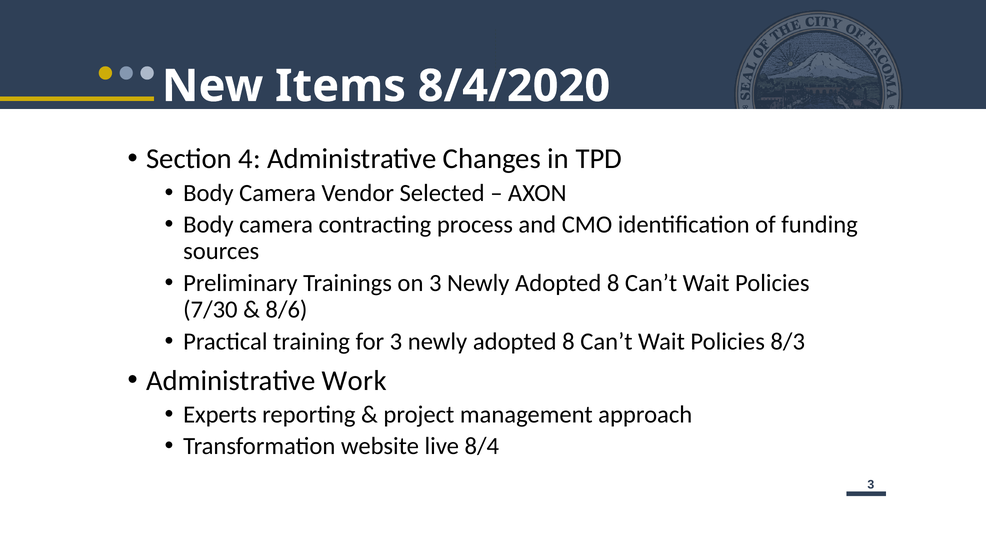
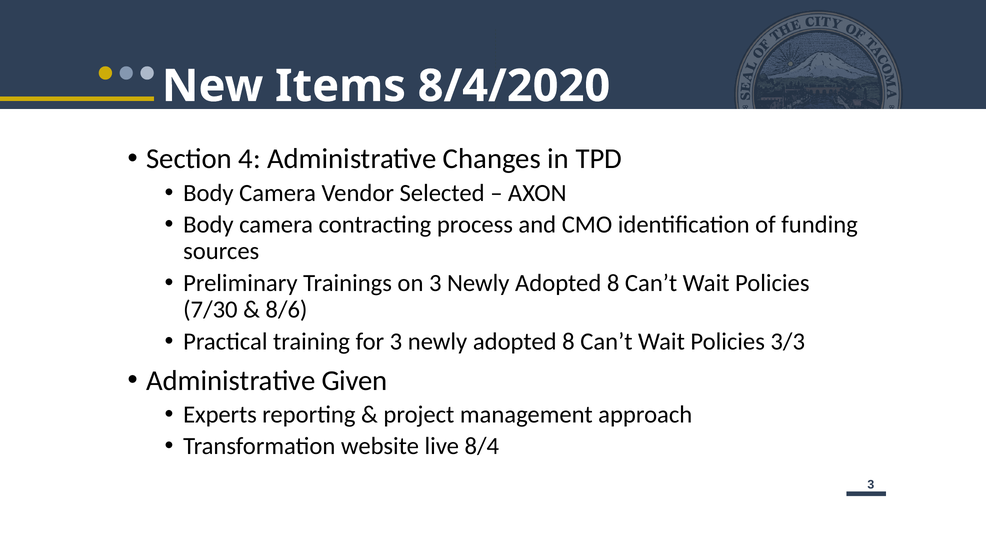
8/3: 8/3 -> 3/3
Work: Work -> Given
